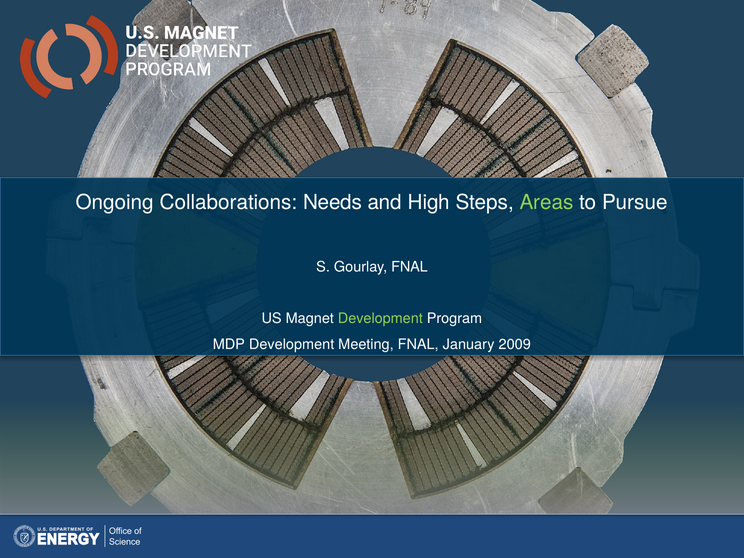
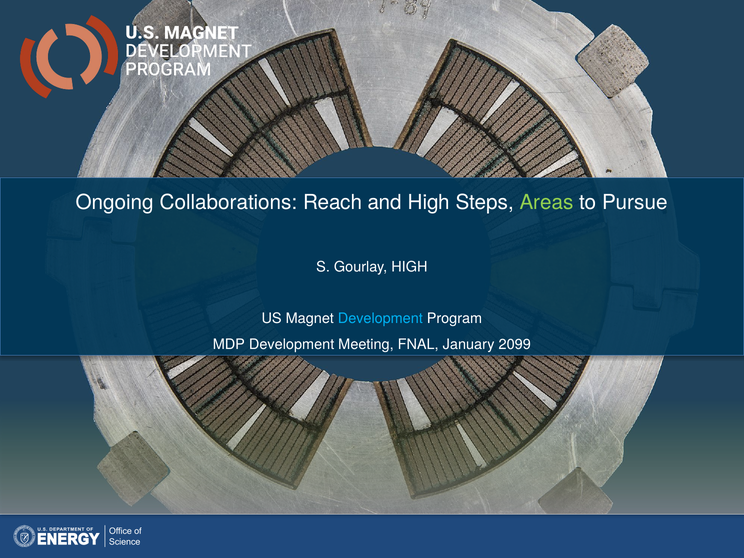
Needs: Needs -> Reach
Gourlay FNAL: FNAL -> HIGH
Development at (380, 319) colour: light green -> light blue
2009: 2009 -> 2099
